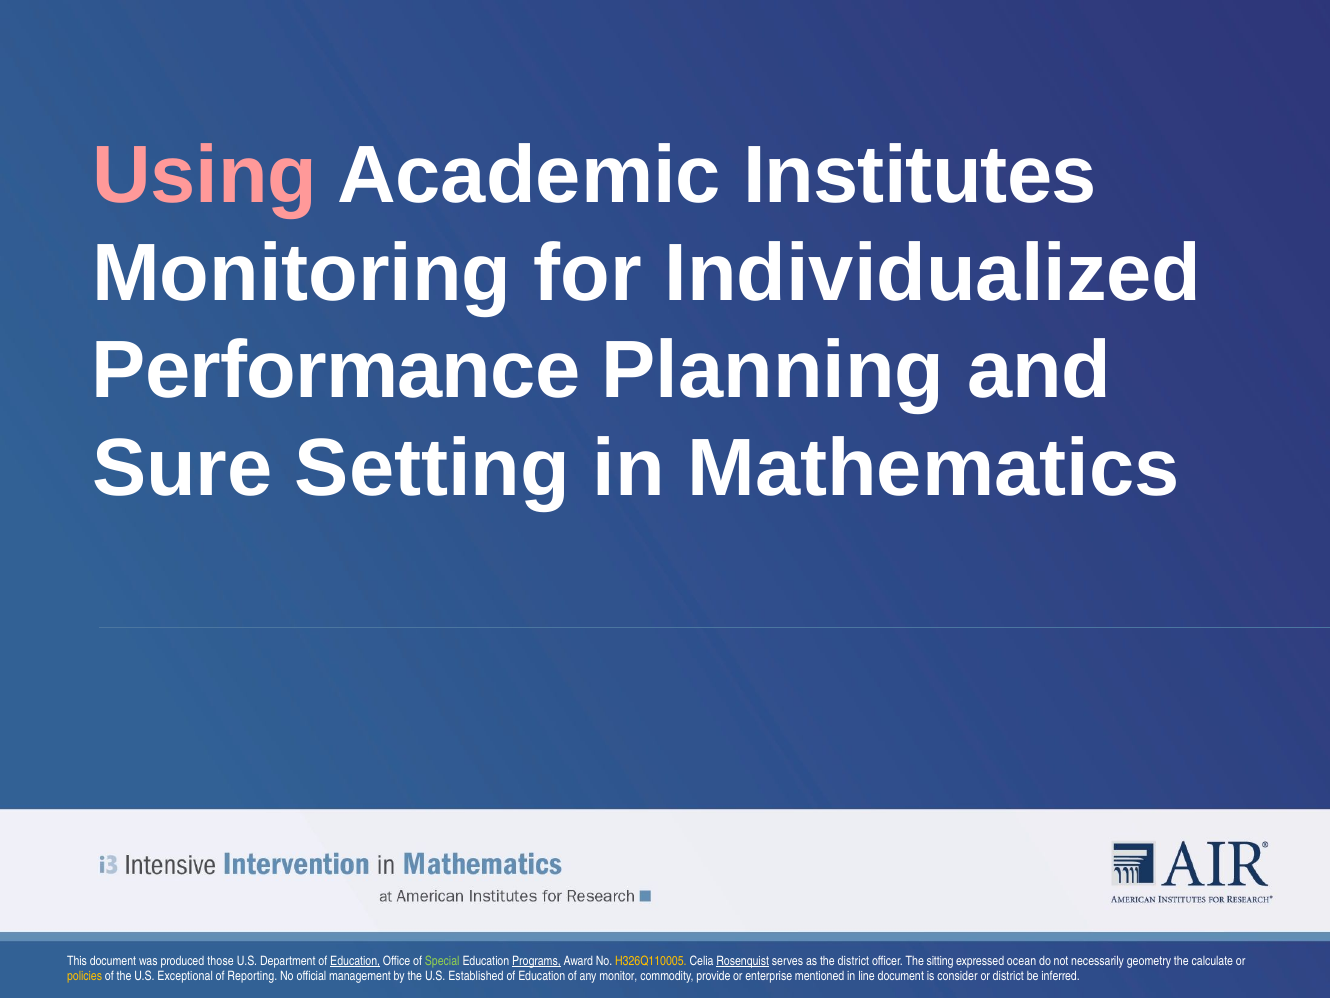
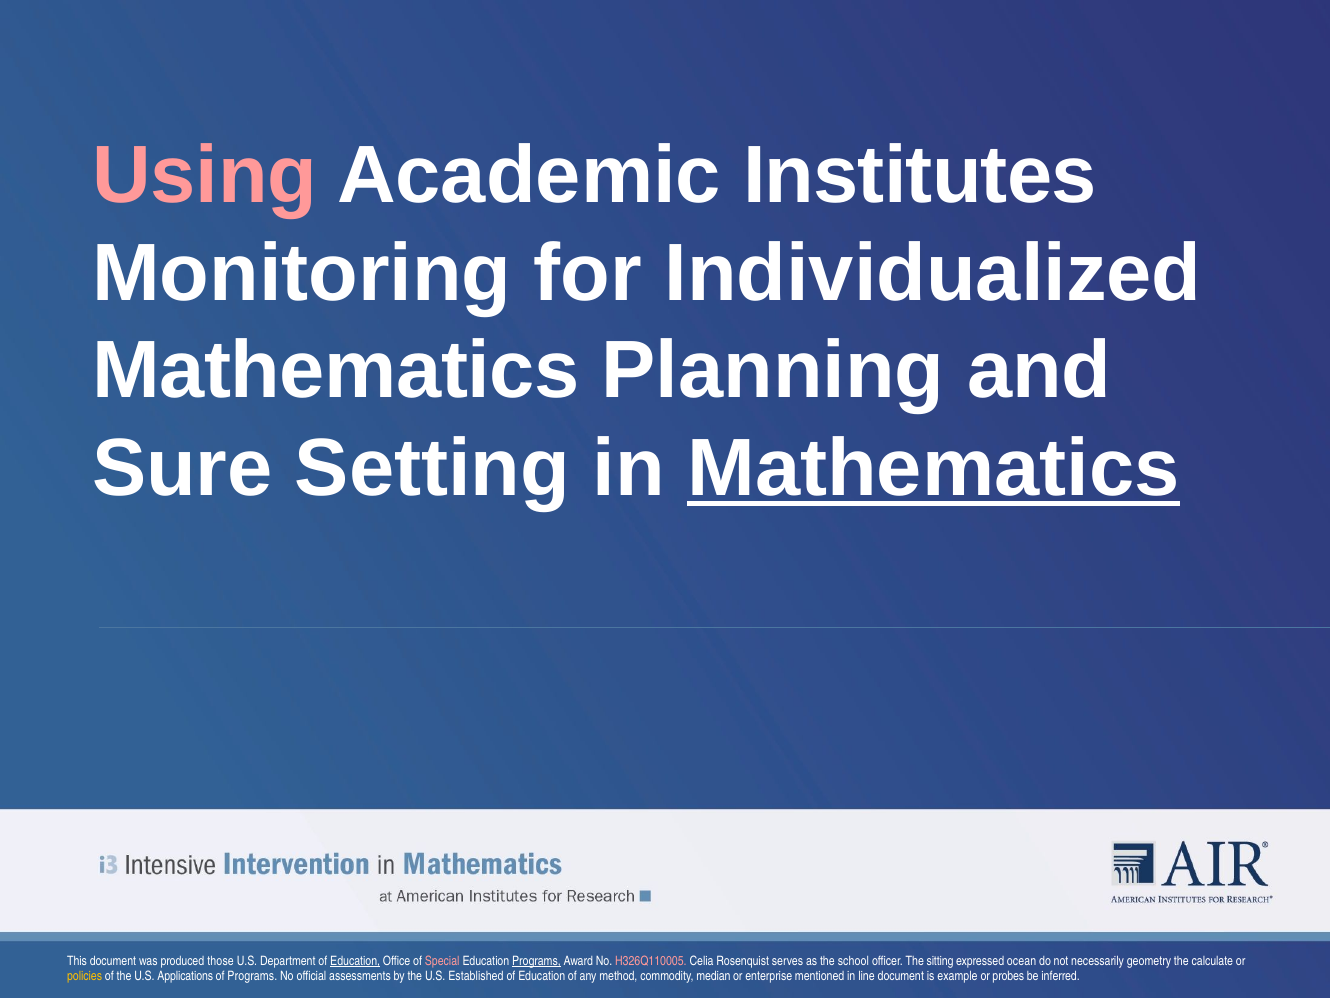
Performance at (336, 371): Performance -> Mathematics
Mathematics at (933, 468) underline: none -> present
Special colour: light green -> pink
H326Q110005 colour: yellow -> pink
Rosenquist underline: present -> none
the district: district -> school
Exceptional: Exceptional -> Applications
of Reporting: Reporting -> Programs
management: management -> assessments
monitor: monitor -> method
provide: provide -> median
consider: consider -> example
or district: district -> probes
